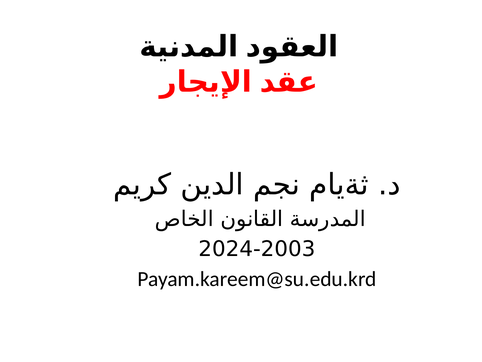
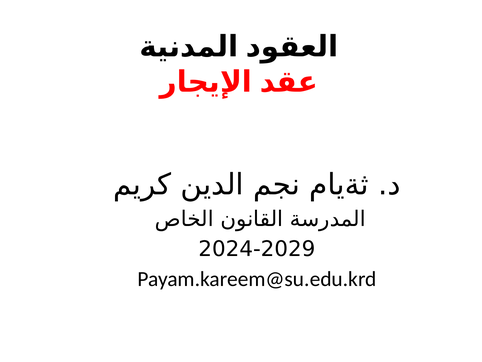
2024-2003: 2024-2003 -> 2024-2029
